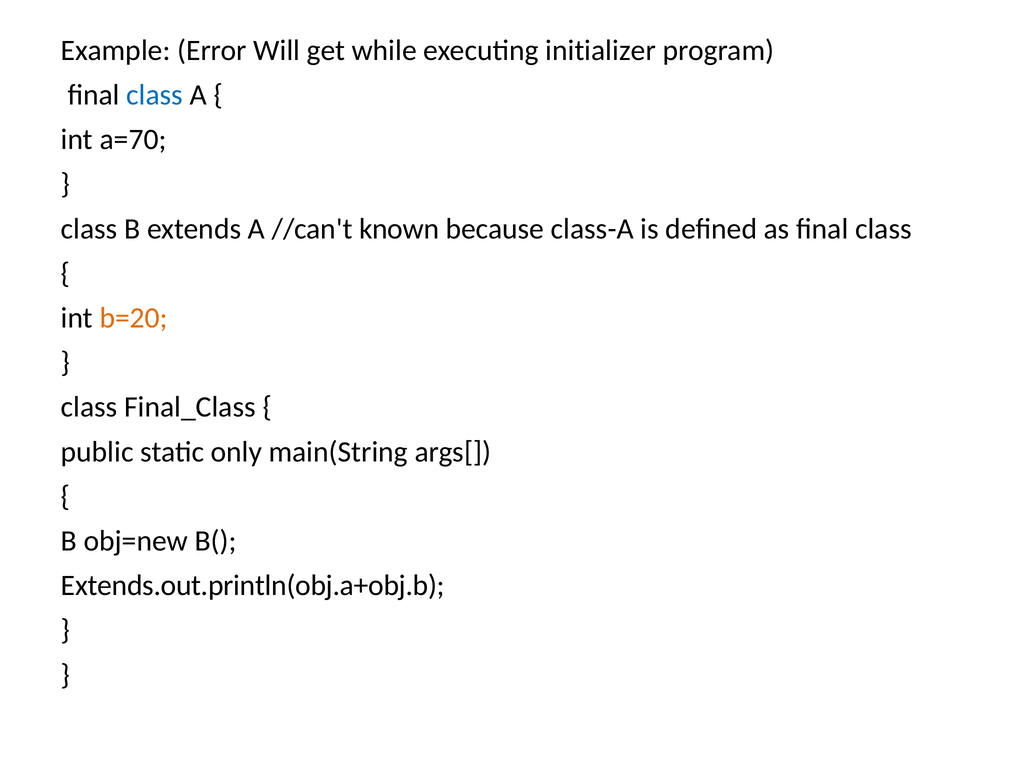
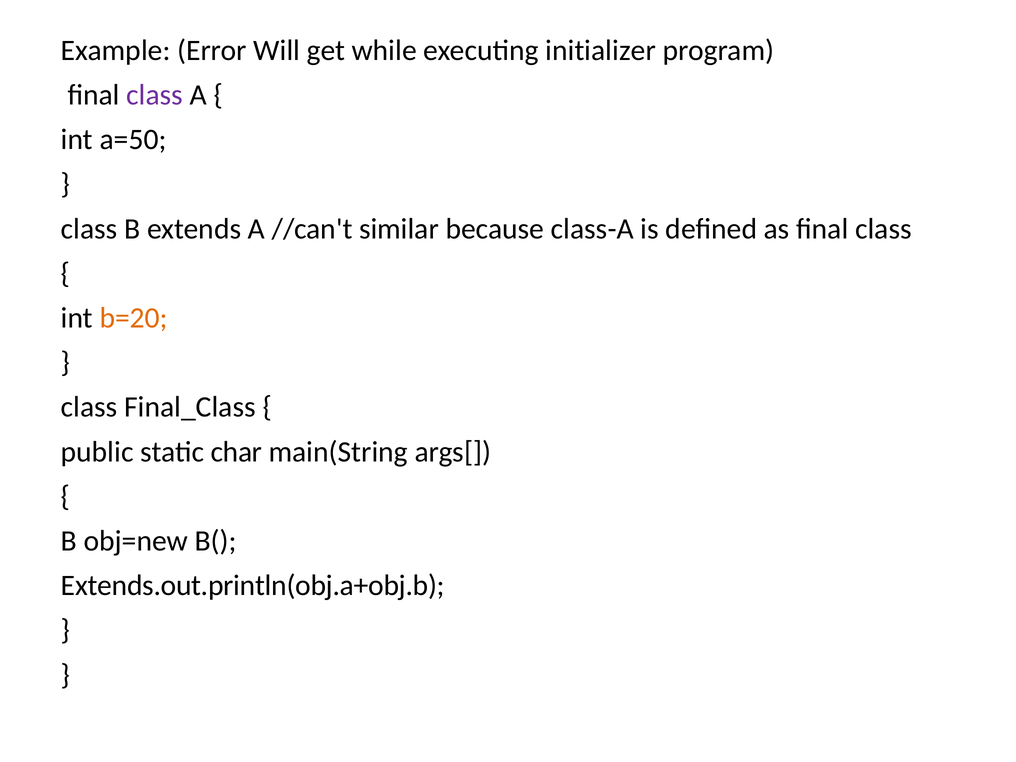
class at (155, 95) colour: blue -> purple
a=70: a=70 -> a=50
known: known -> similar
only: only -> char
